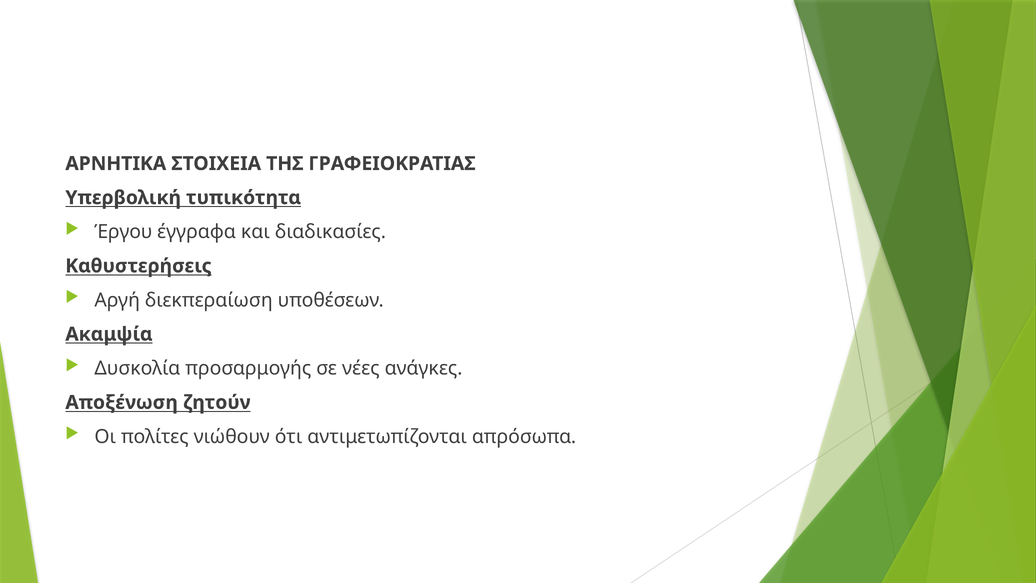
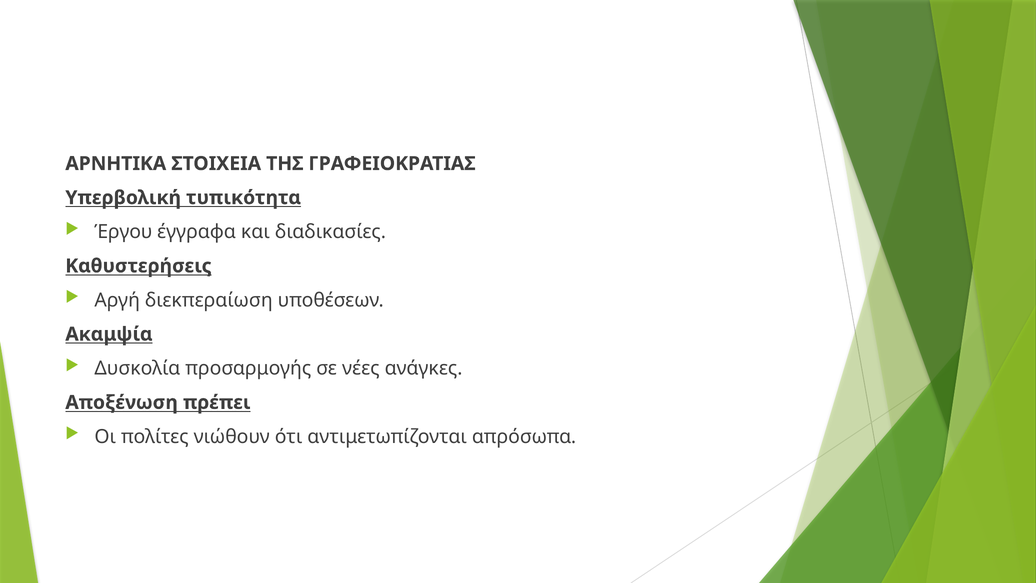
ζητούν: ζητούν -> πρέπει
